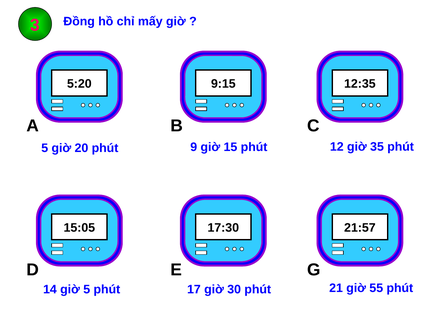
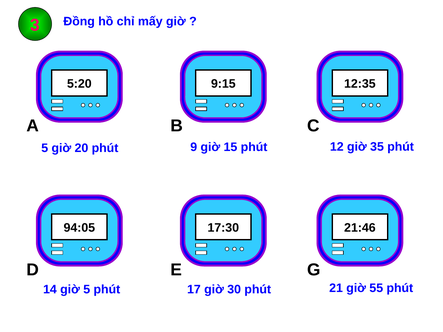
15:05: 15:05 -> 94:05
21:57: 21:57 -> 21:46
